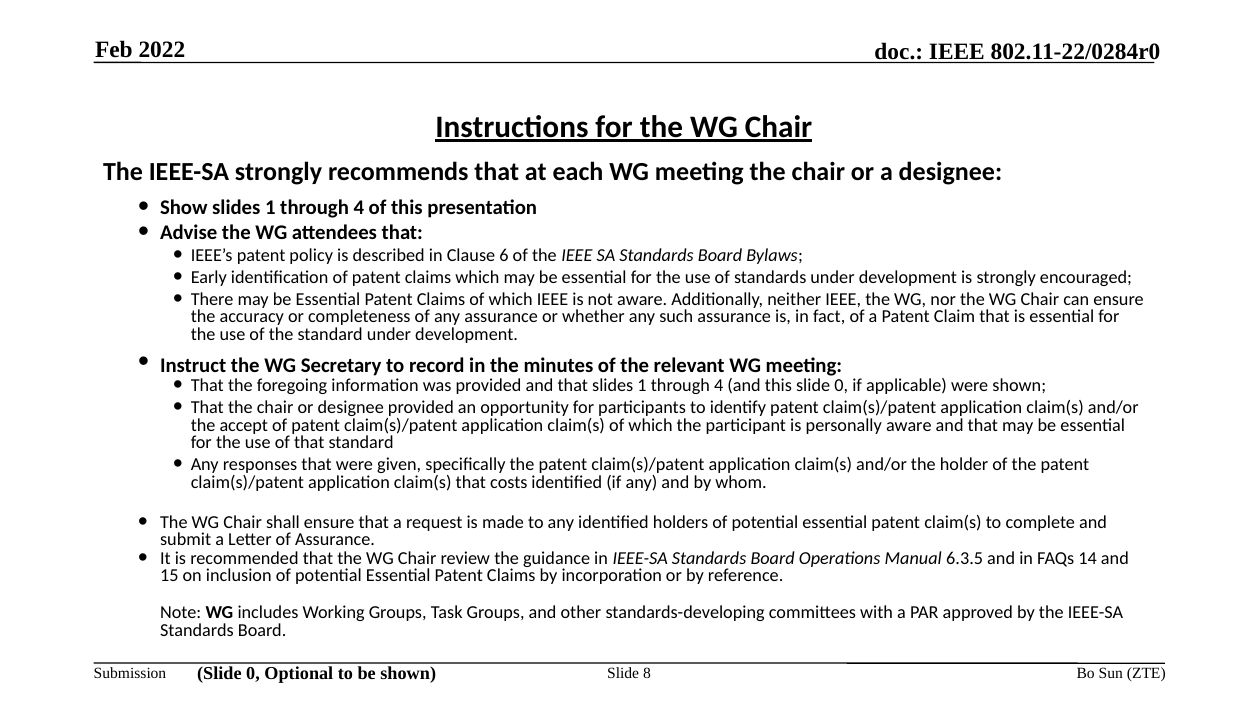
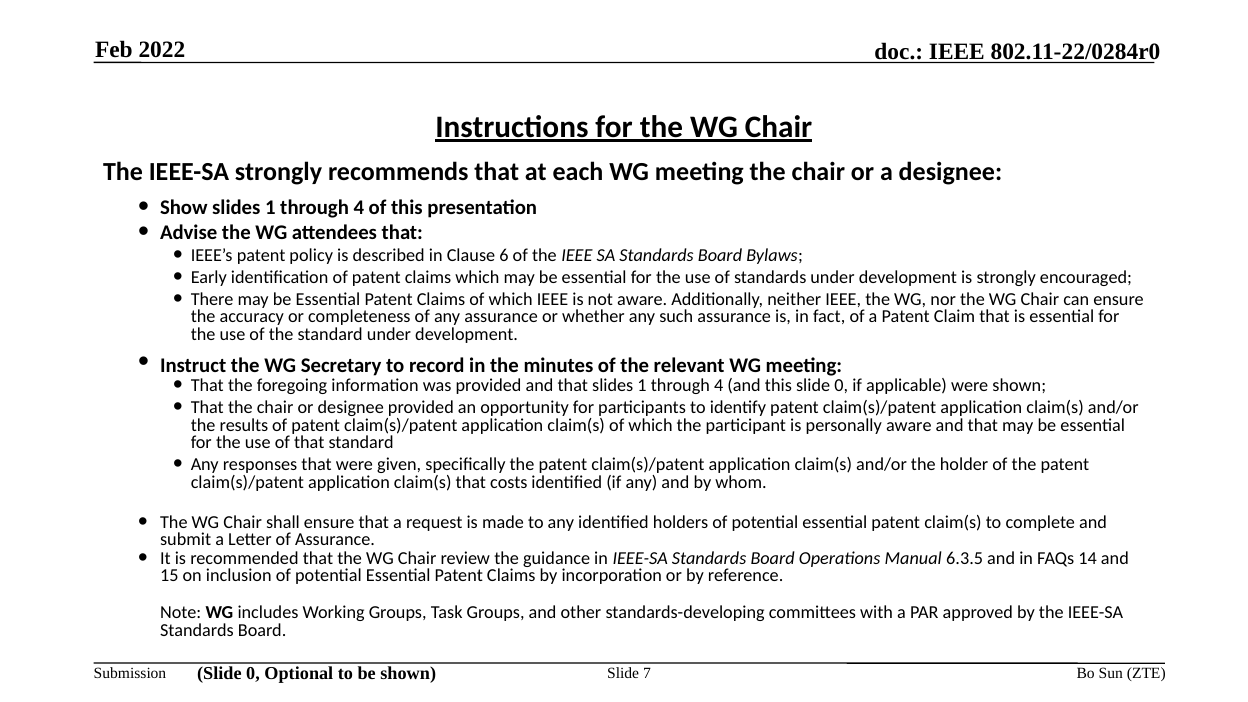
accept: accept -> results
8: 8 -> 7
